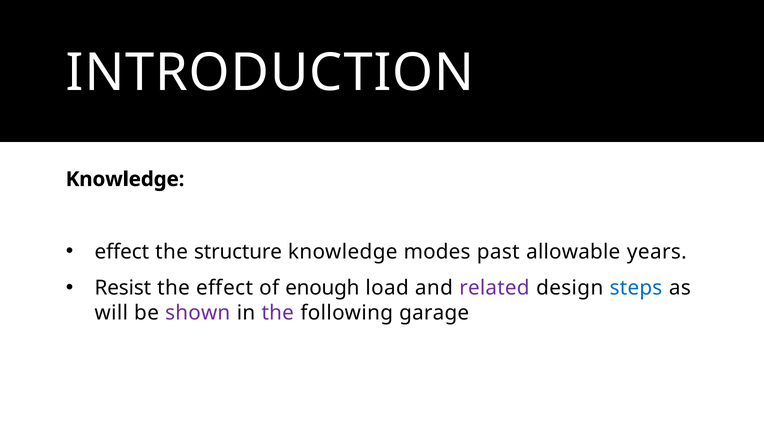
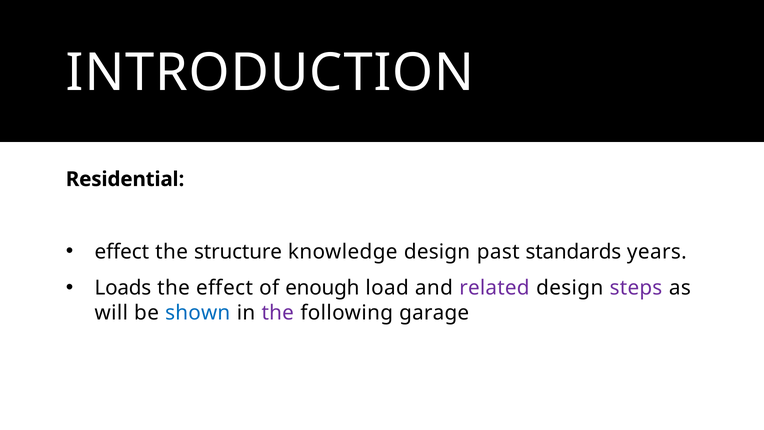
Knowledge at (125, 179): Knowledge -> Residential
knowledge modes: modes -> design
allowable: allowable -> standards
Resist: Resist -> Loads
steps colour: blue -> purple
shown colour: purple -> blue
